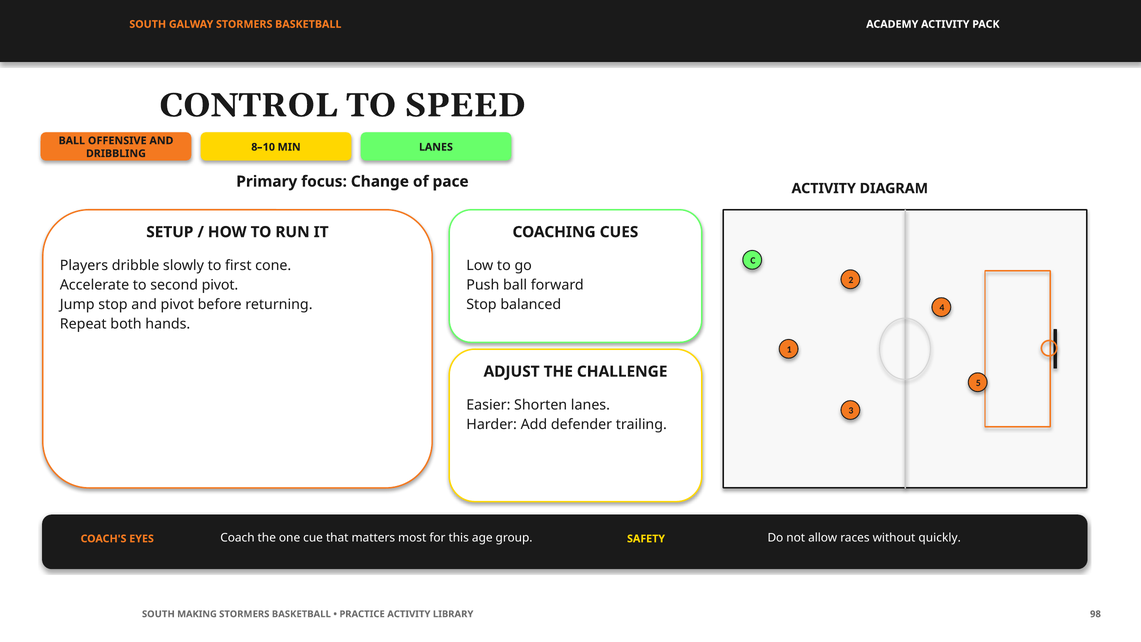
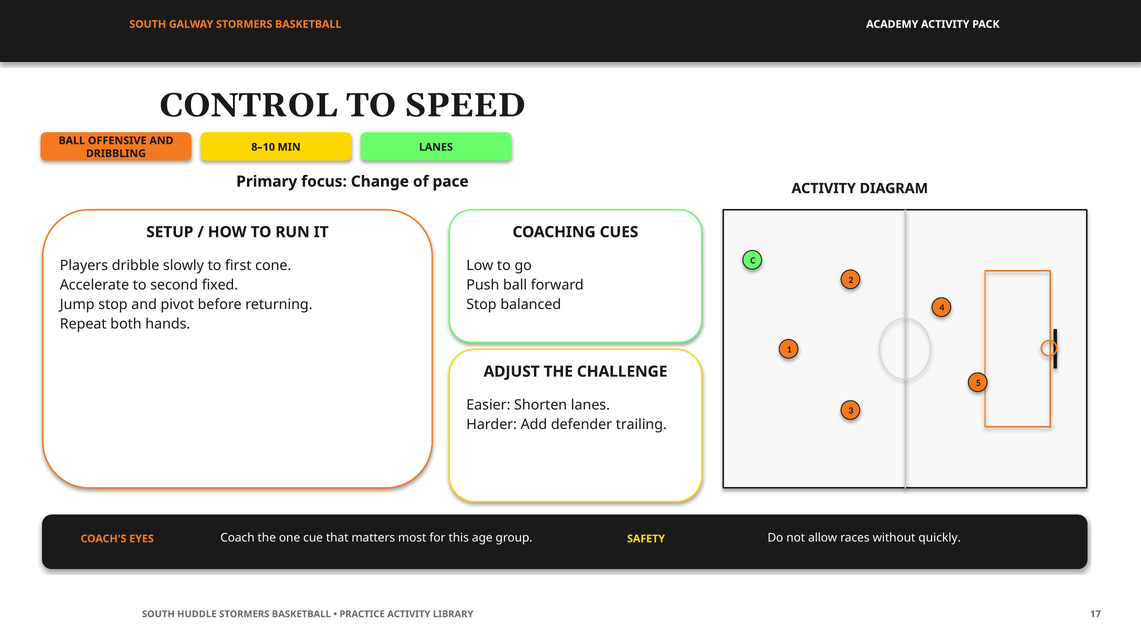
second pivot: pivot -> fixed
MAKING: MAKING -> HUDDLE
98: 98 -> 17
